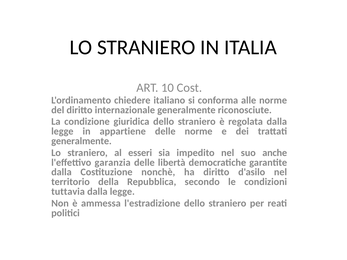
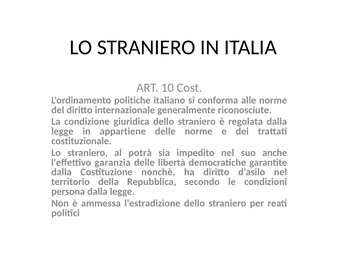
chiedere: chiedere -> politiche
generalmente at (81, 141): generalmente -> costituzionale
esseri: esseri -> potrà
tuttavia: tuttavia -> persona
